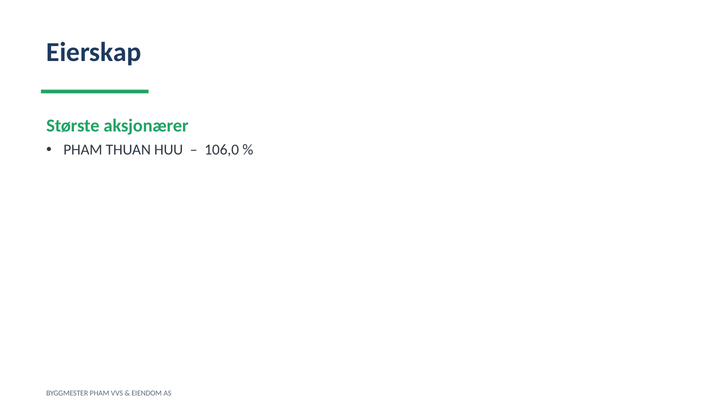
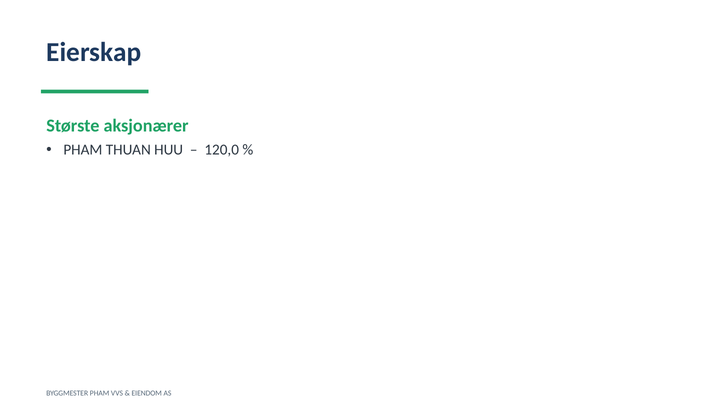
106,0: 106,0 -> 120,0
